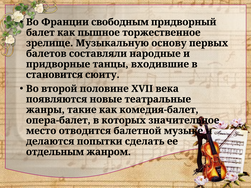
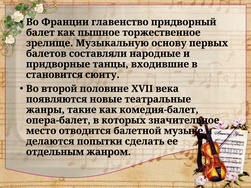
свободным: свободным -> главенство
